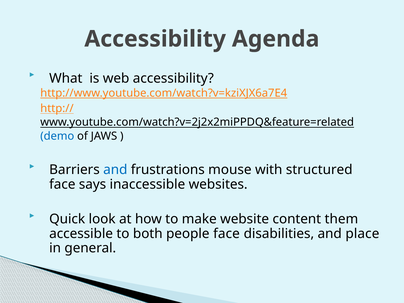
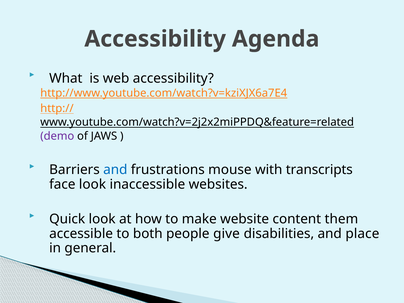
demo colour: blue -> purple
structured: structured -> transcripts
face says: says -> look
people face: face -> give
